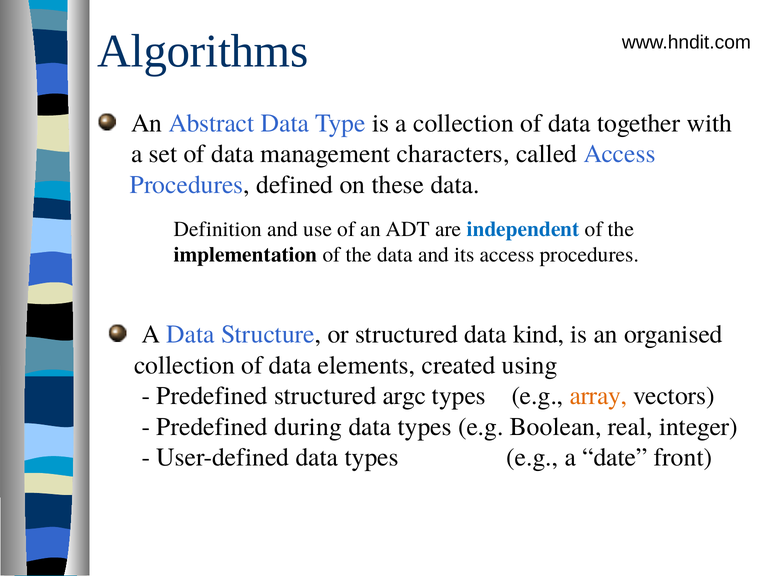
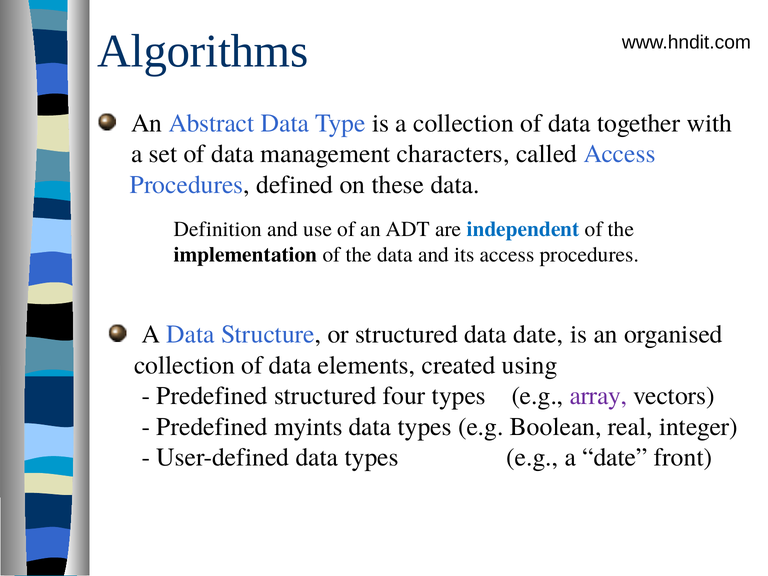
data kind: kind -> date
argc: argc -> four
array colour: orange -> purple
during: during -> myints
